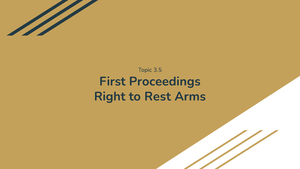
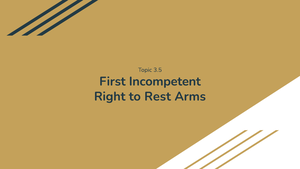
Proceedings: Proceedings -> Incompetent
